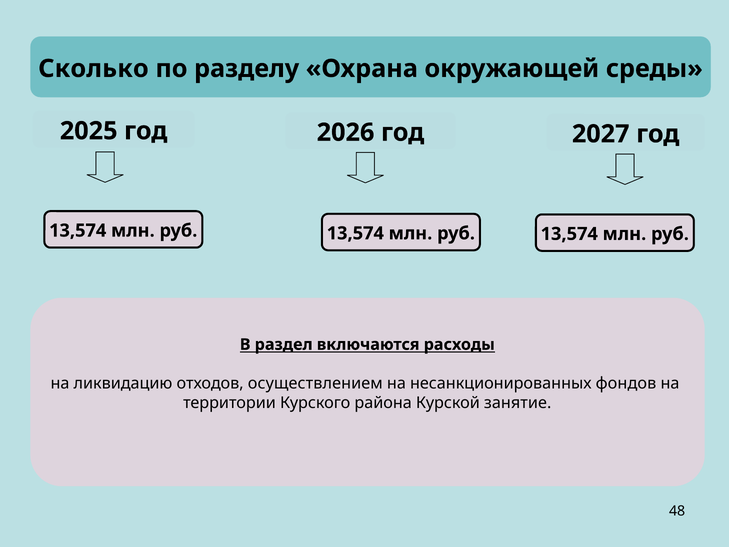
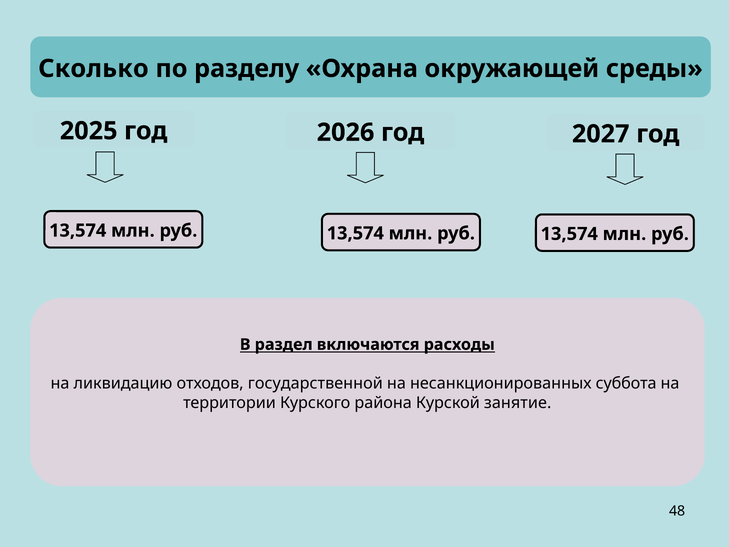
осуществлением: осуществлением -> государственной
фондов: фондов -> суббота
